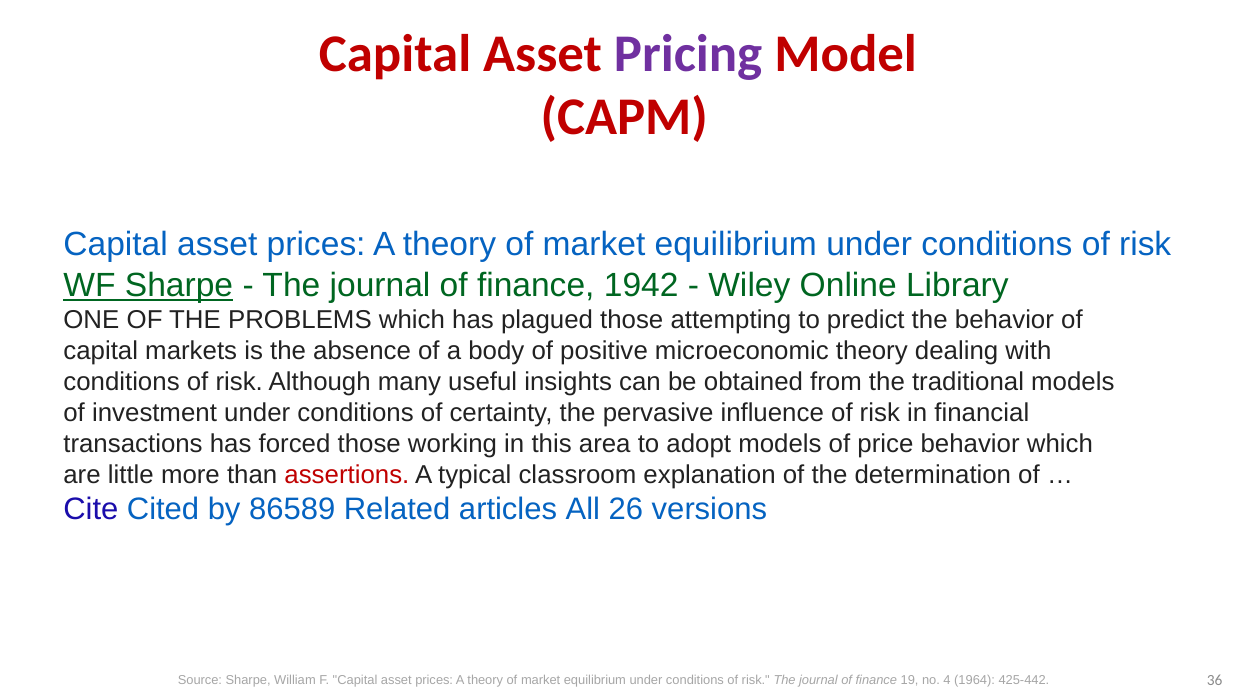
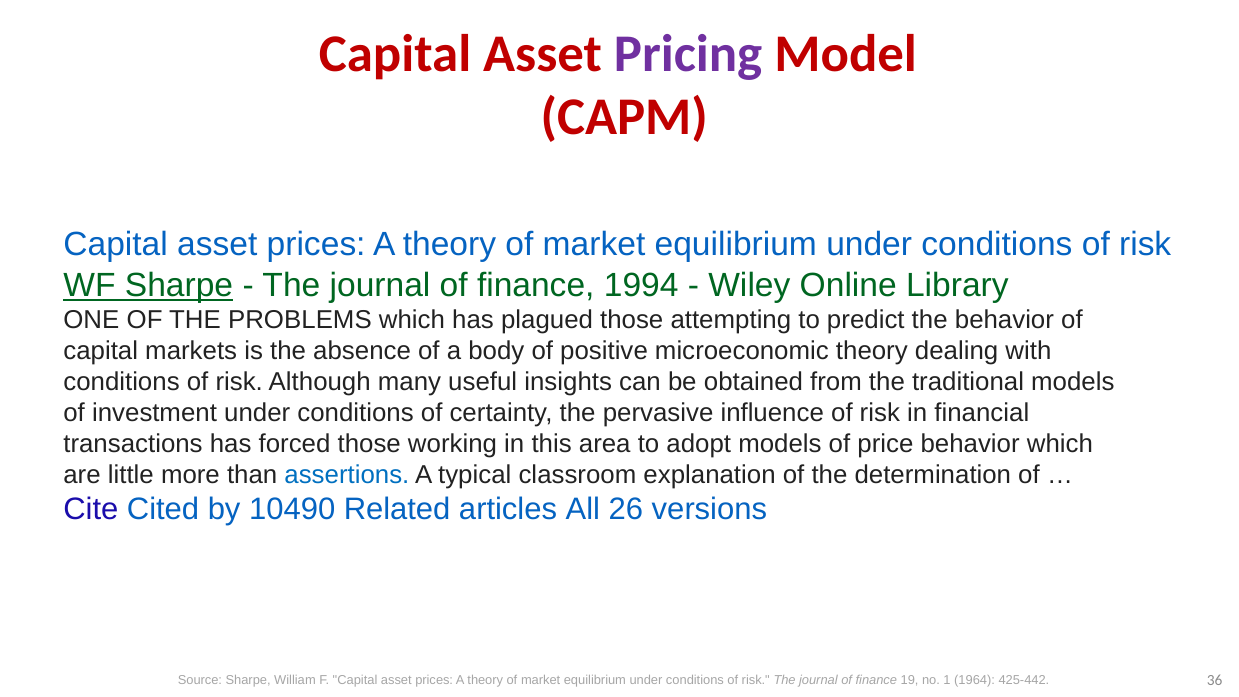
1942: 1942 -> 1994
assertions colour: red -> blue
86589: 86589 -> 10490
4: 4 -> 1
